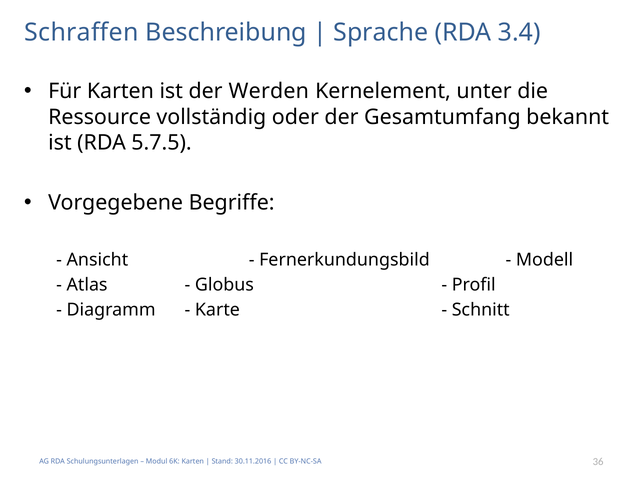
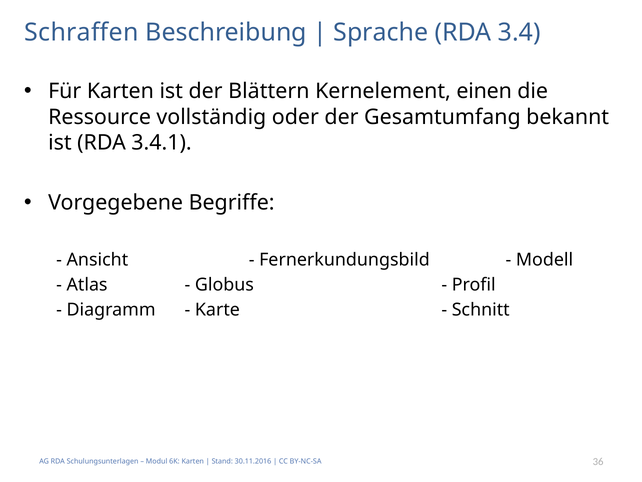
Werden: Werden -> Blättern
unter: unter -> einen
5.7.5: 5.7.5 -> 3.4.1
